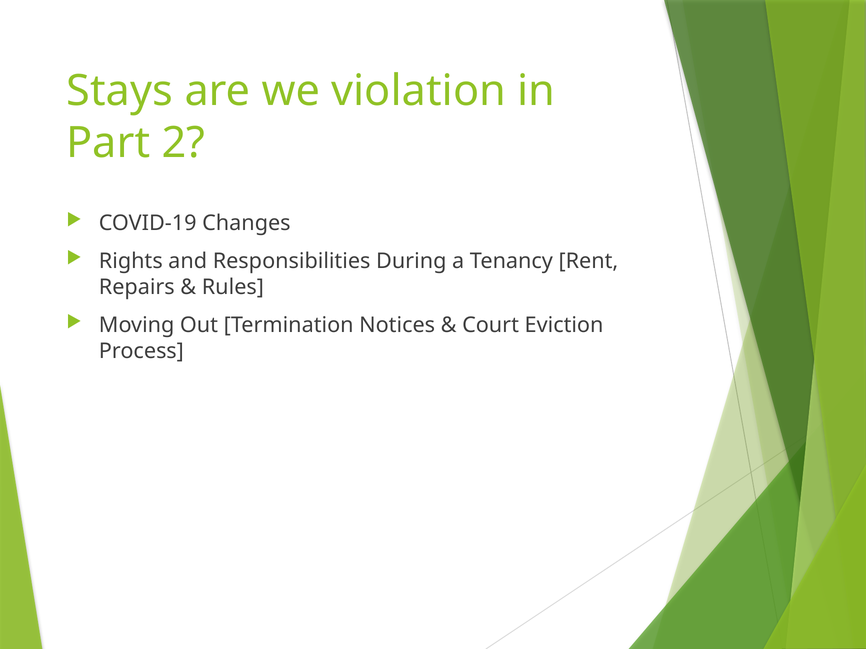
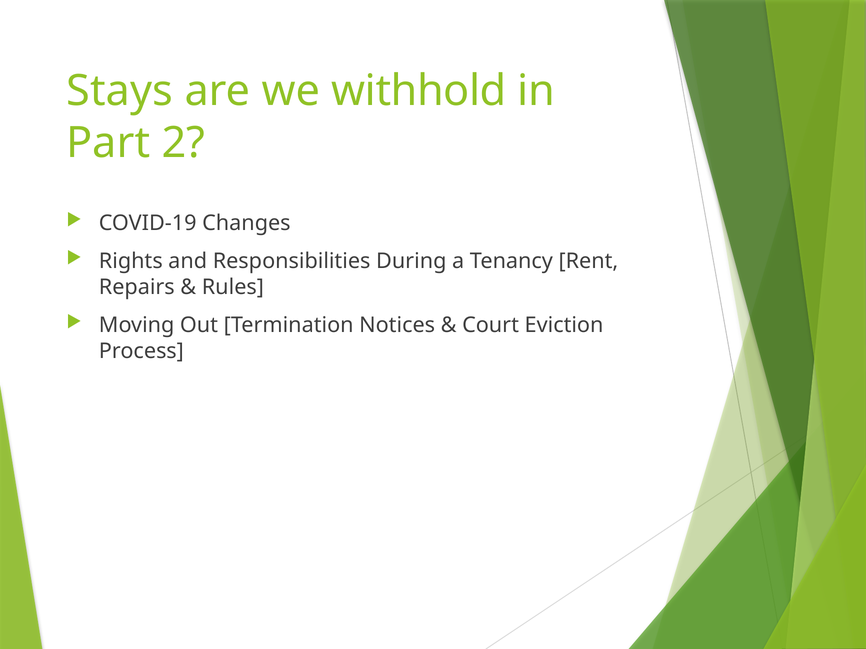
violation: violation -> withhold
